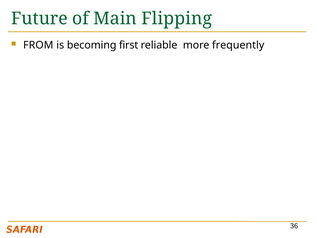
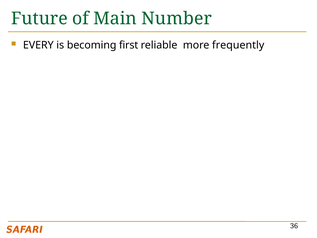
Flipping: Flipping -> Number
FROM: FROM -> EVERY
